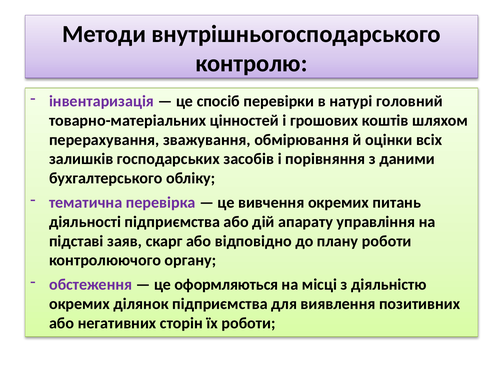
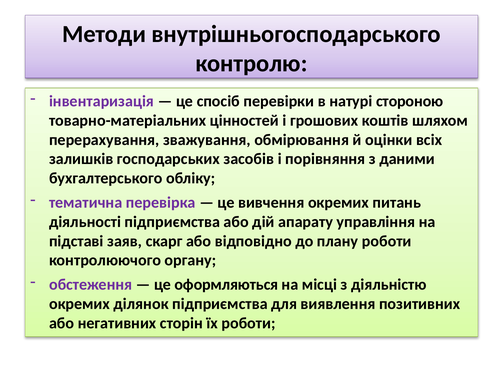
головний: головний -> стороною
